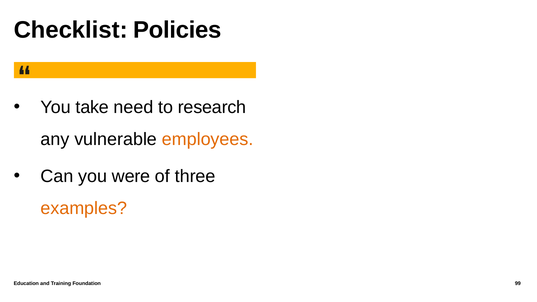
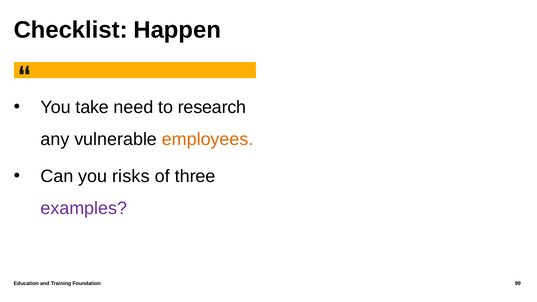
Policies: Policies -> Happen
were: were -> risks
examples colour: orange -> purple
